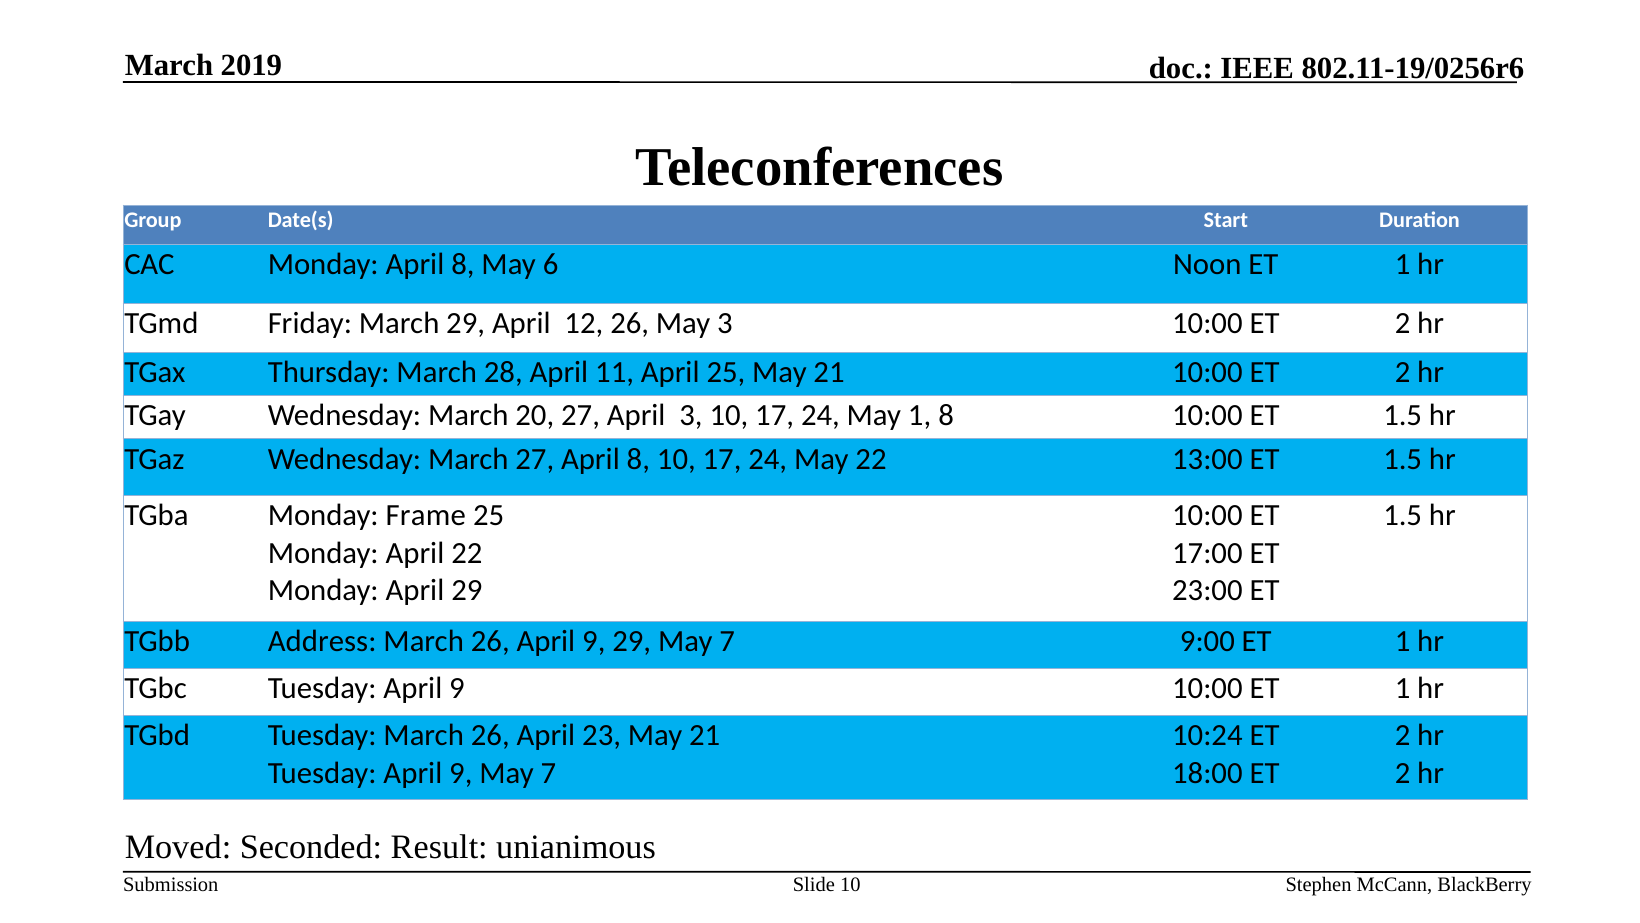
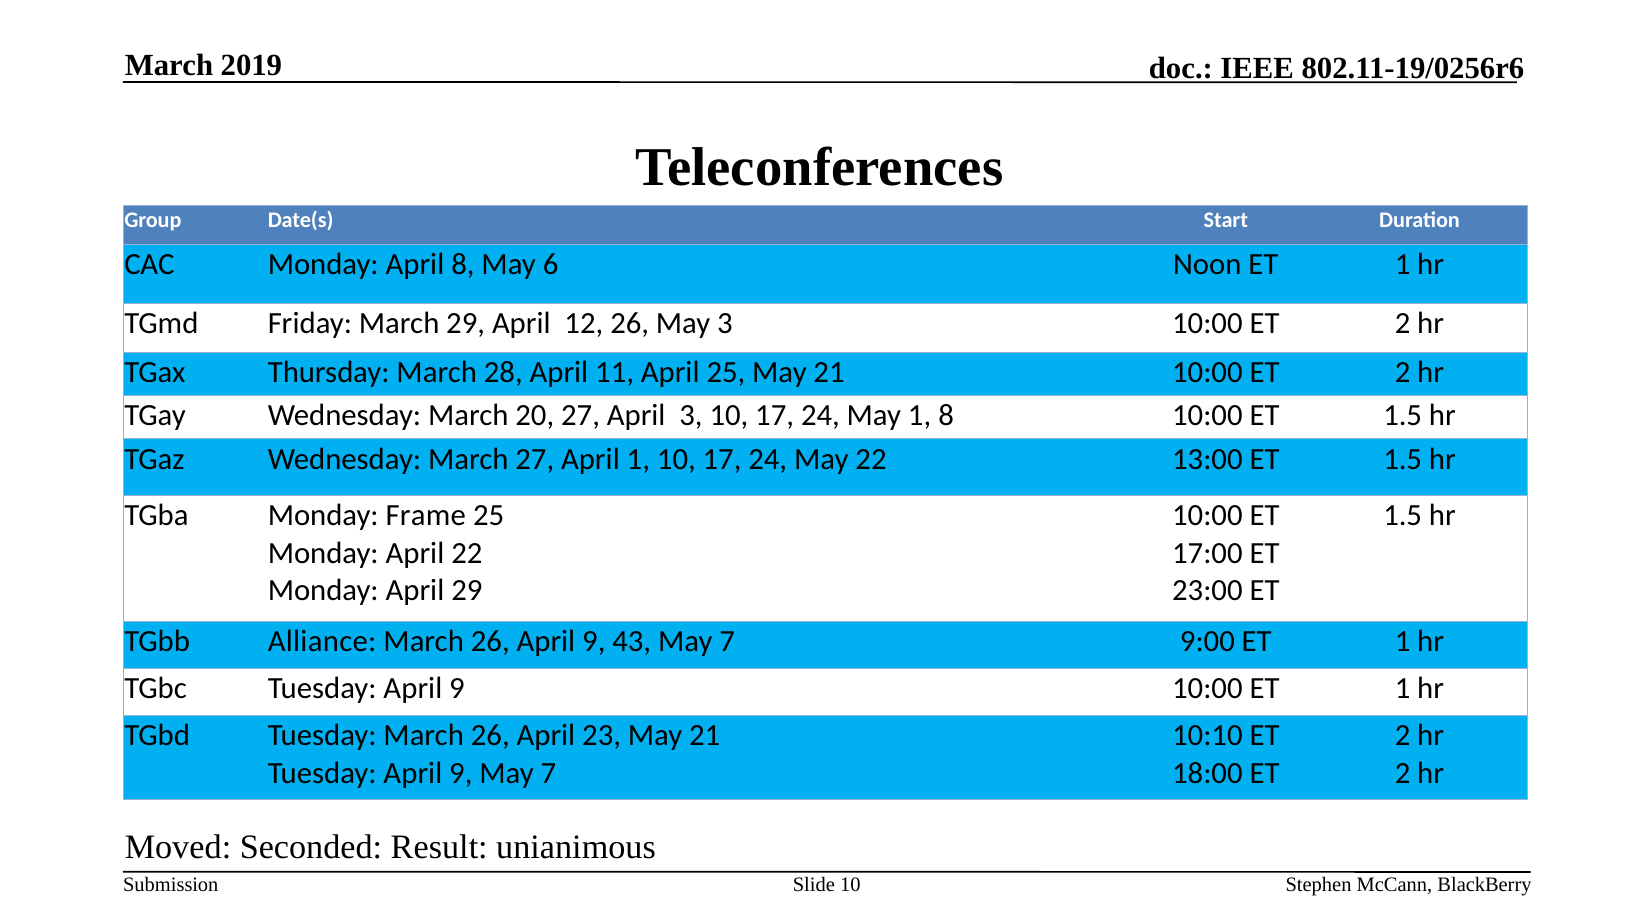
27 April 8: 8 -> 1
Address: Address -> Alliance
9 29: 29 -> 43
10:24: 10:24 -> 10:10
